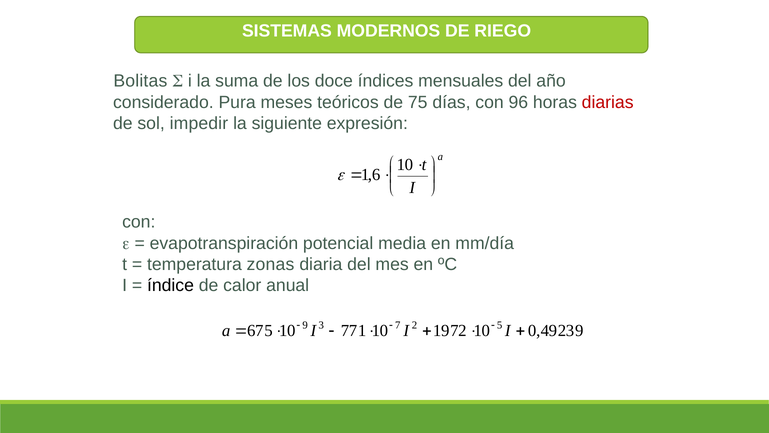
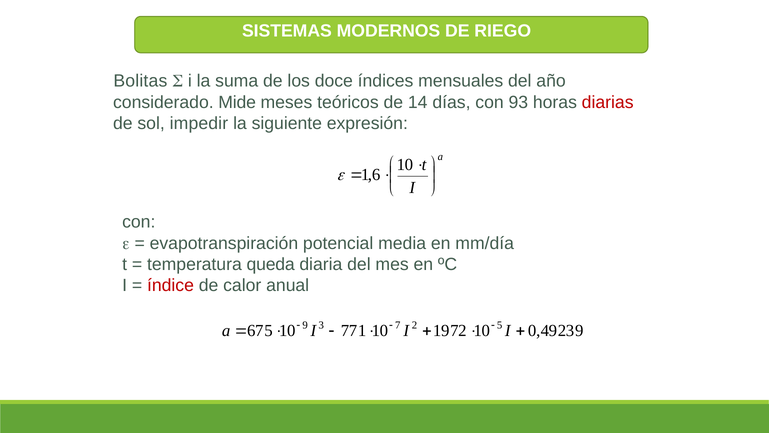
Pura: Pura -> Mide
75: 75 -> 14
96: 96 -> 93
zonas: zonas -> queda
índice colour: black -> red
